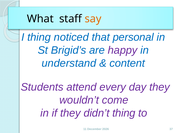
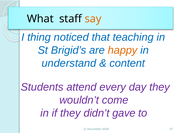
personal: personal -> teaching
happy colour: purple -> orange
didn’t thing: thing -> gave
